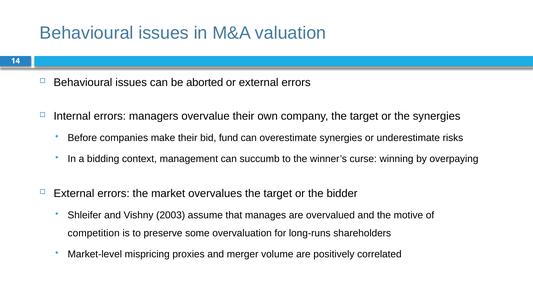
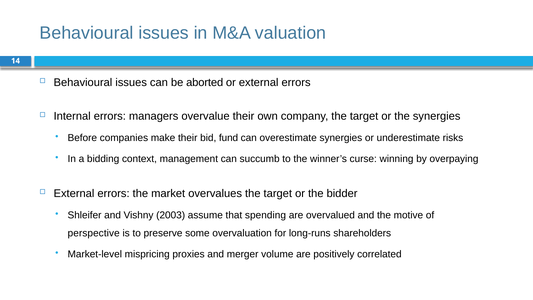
manages: manages -> spending
competition: competition -> perspective
